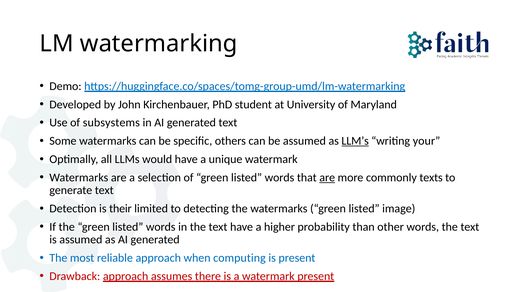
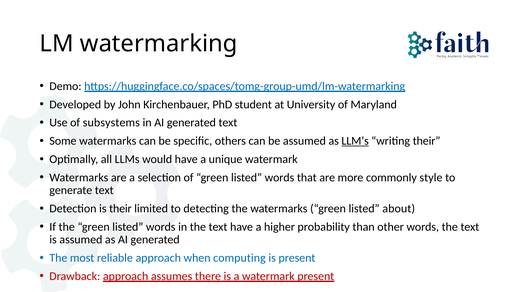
writing your: your -> their
are at (327, 178) underline: present -> none
texts: texts -> style
image: image -> about
